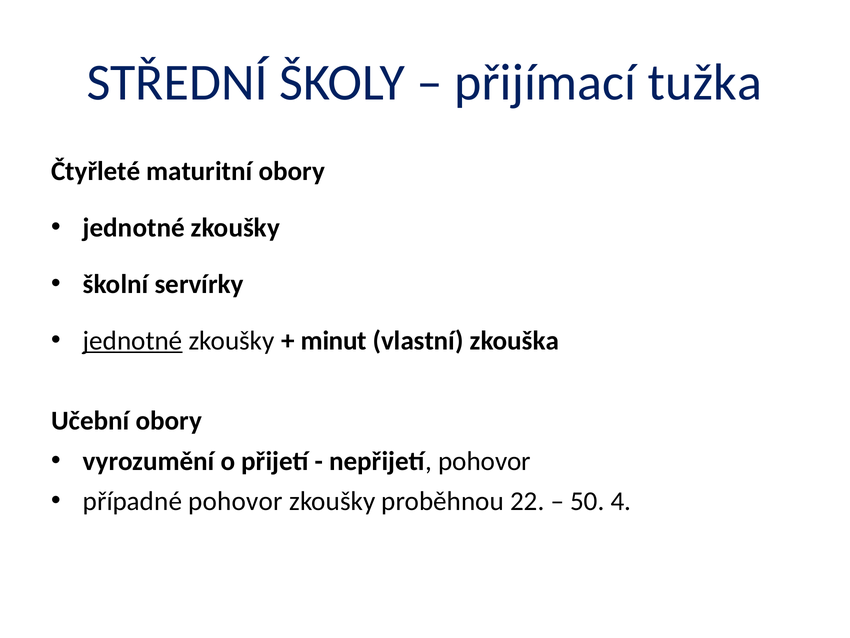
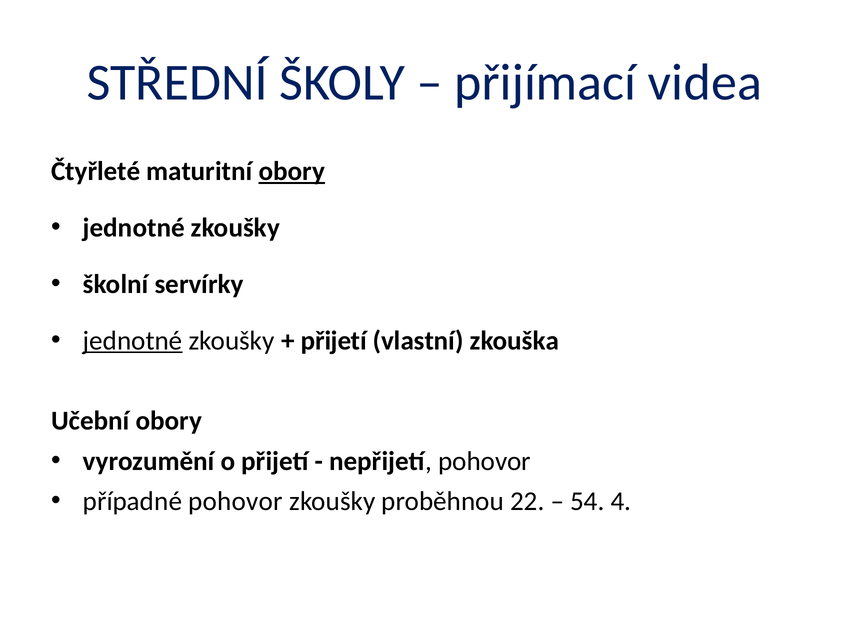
tužka: tužka -> videa
obory at (292, 171) underline: none -> present
minut at (334, 340): minut -> přijetí
50: 50 -> 54
